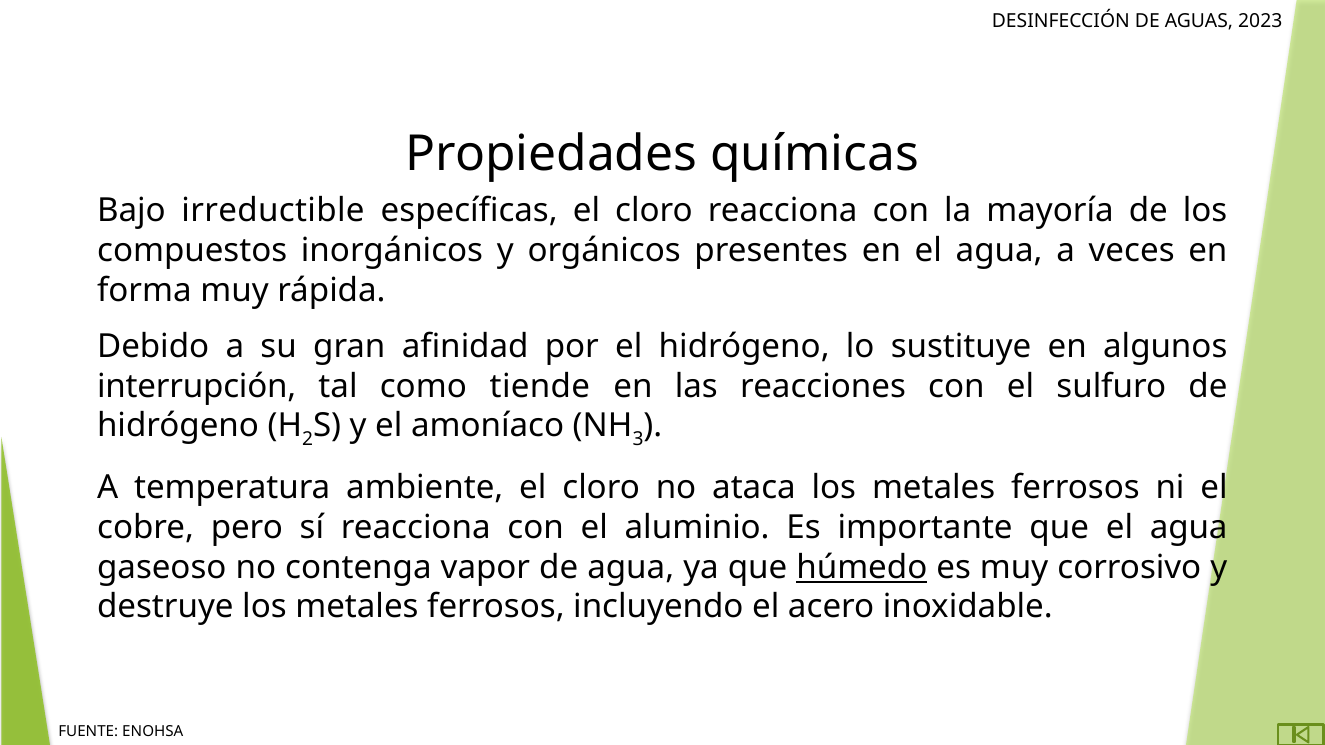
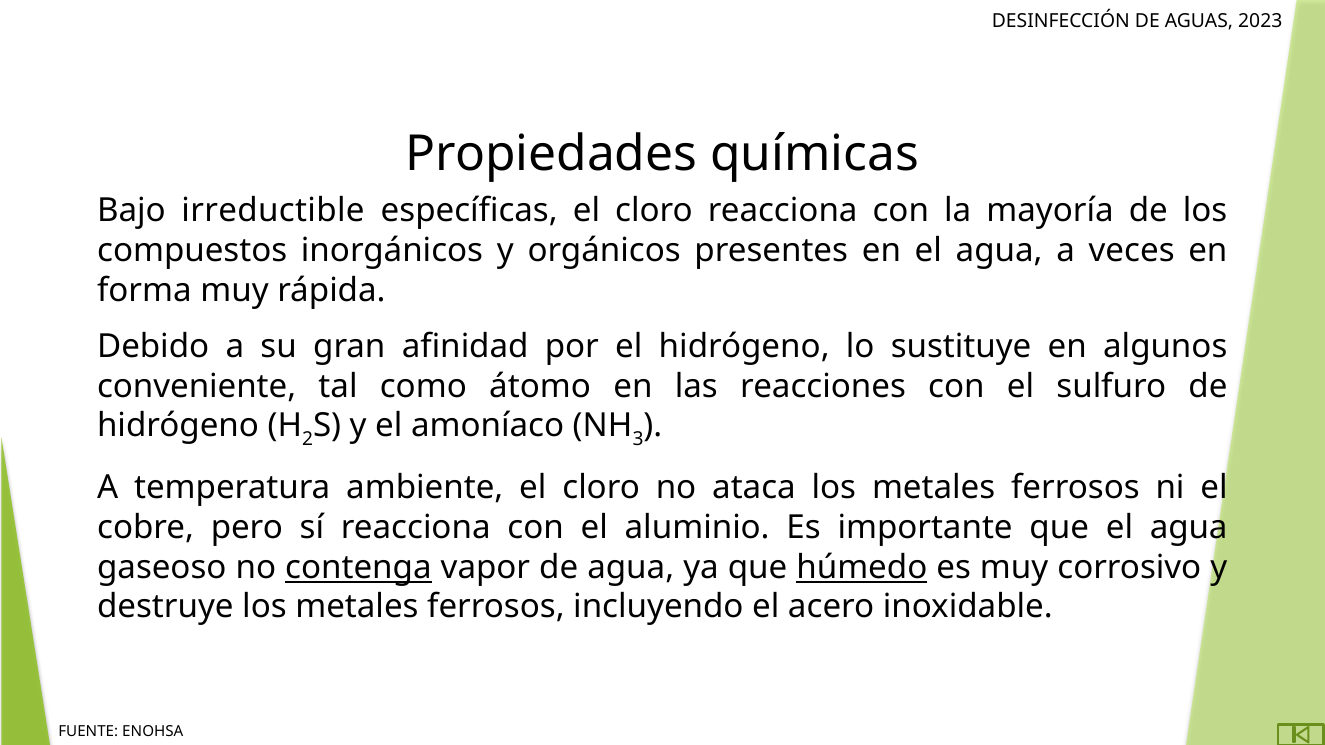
interrupción: interrupción -> conveniente
tiende: tiende -> átomo
contenga underline: none -> present
